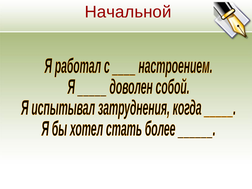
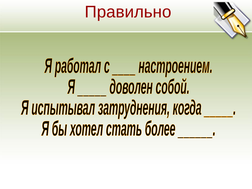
Начальной: Начальной -> Правильно
